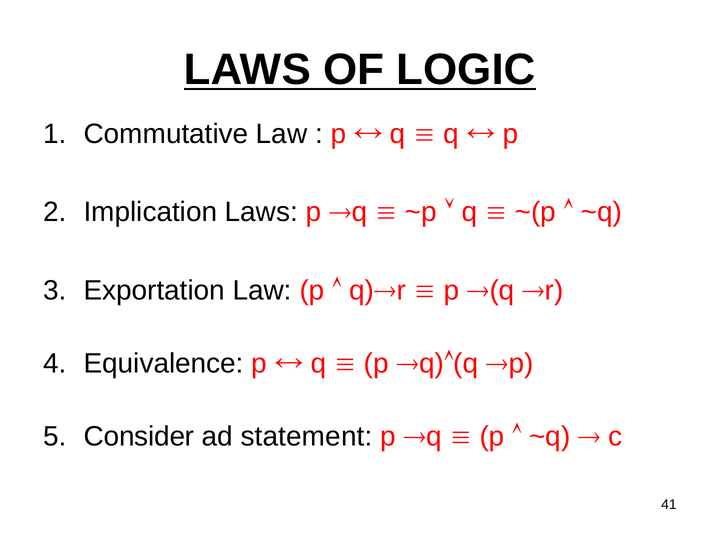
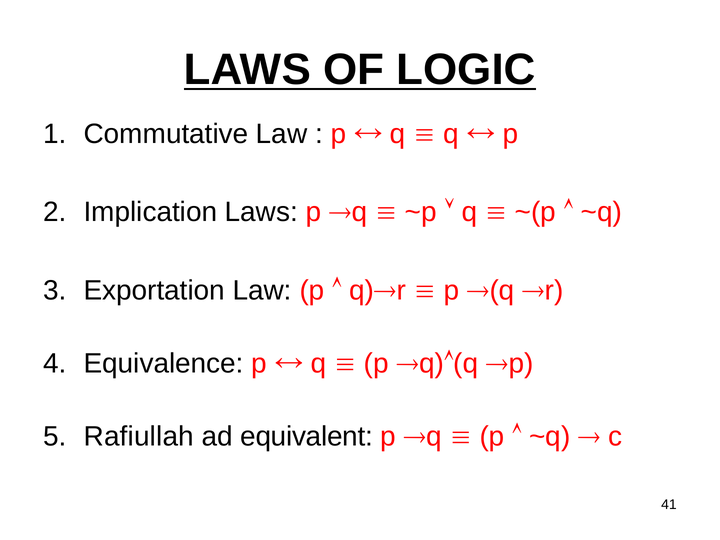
Consider: Consider -> Rafiullah
statement: statement -> equivalent
